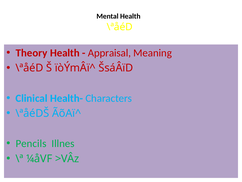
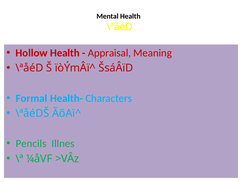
Theory: Theory -> Hollow
Clinical: Clinical -> Formal
